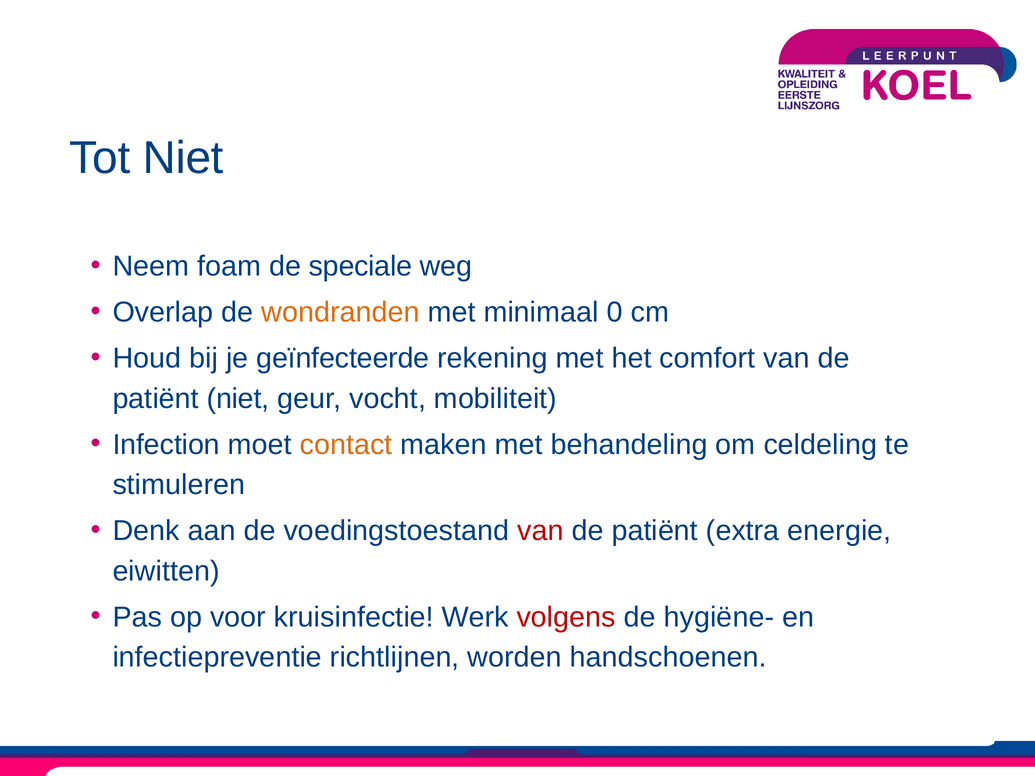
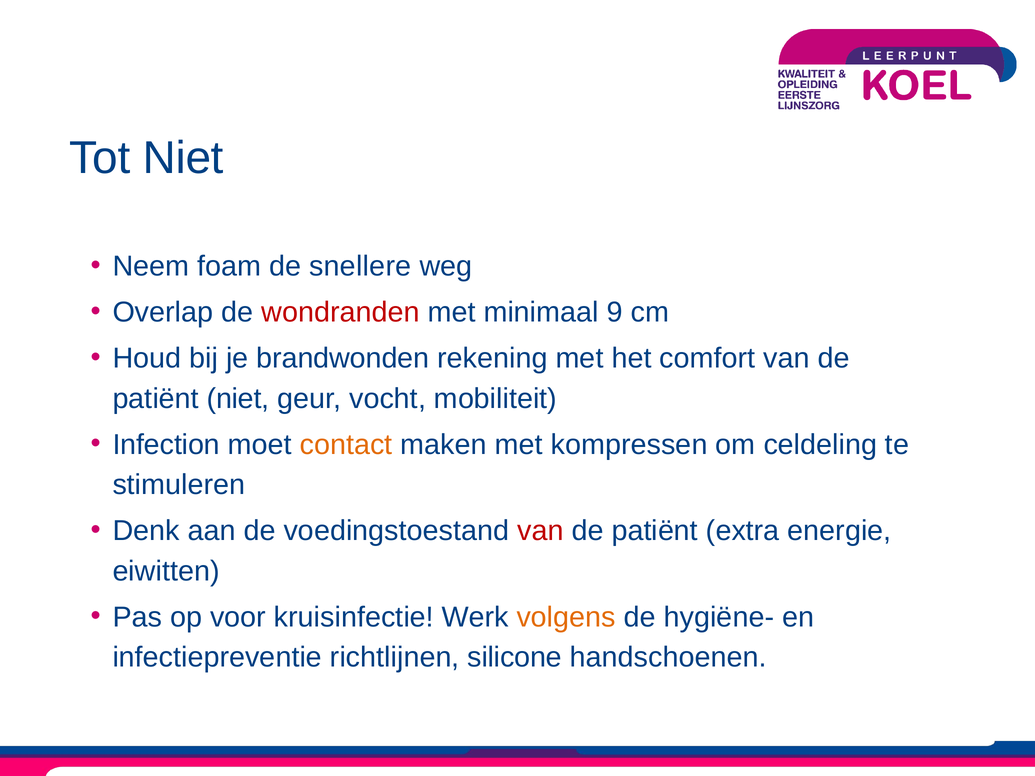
speciale: speciale -> snellere
wondranden colour: orange -> red
0: 0 -> 9
geïnfecteerde: geïnfecteerde -> brandwonden
behandeling: behandeling -> kompressen
volgens colour: red -> orange
worden: worden -> silicone
